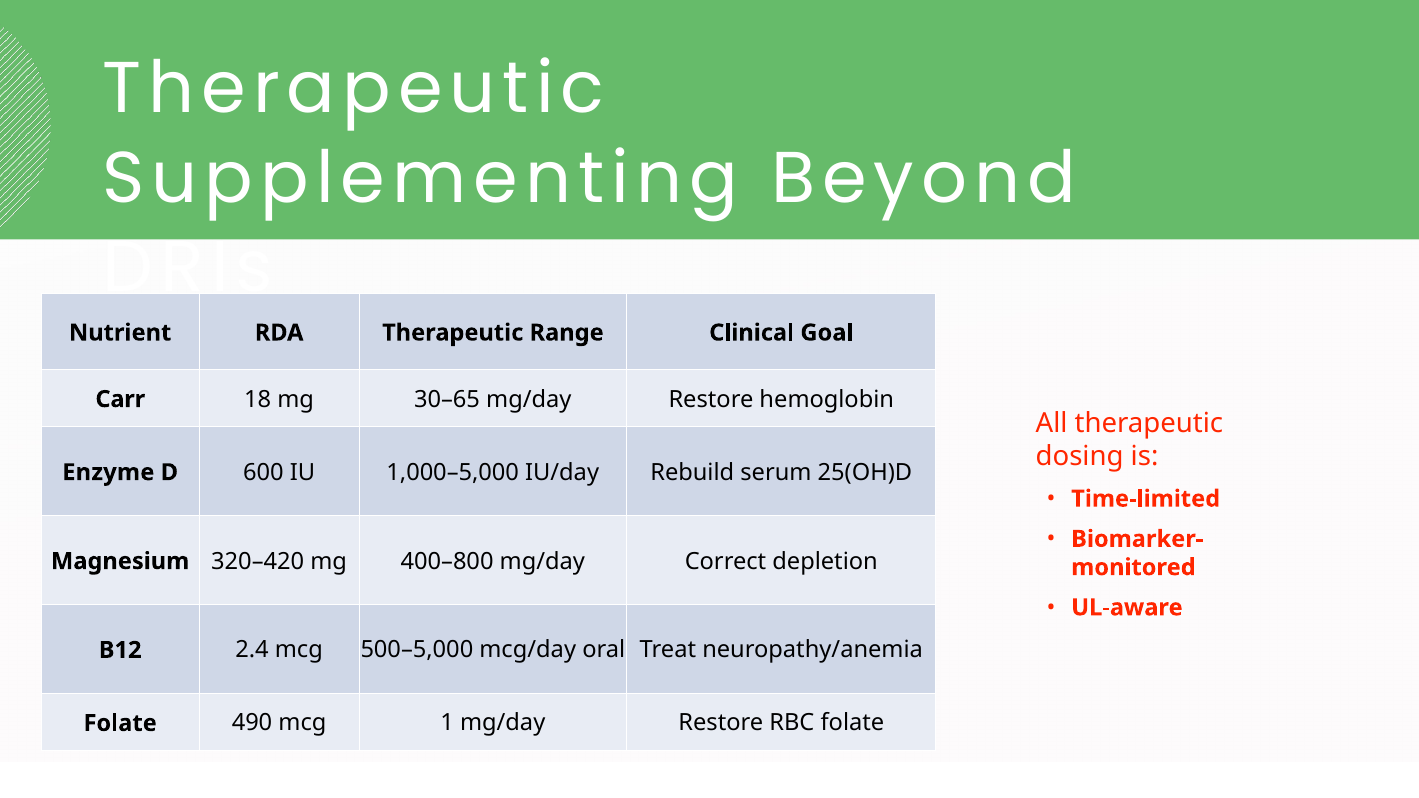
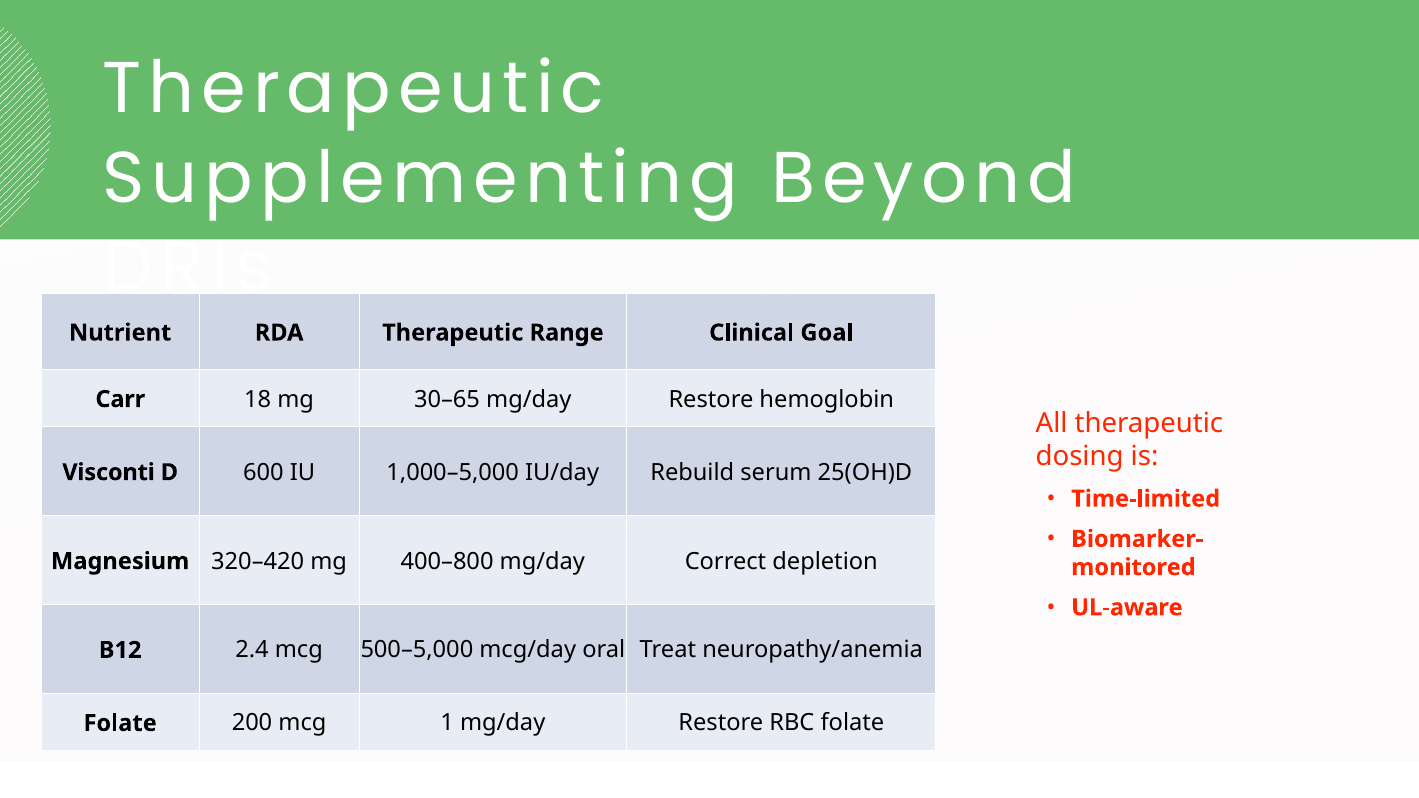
Enzyme: Enzyme -> Visconti
490: 490 -> 200
